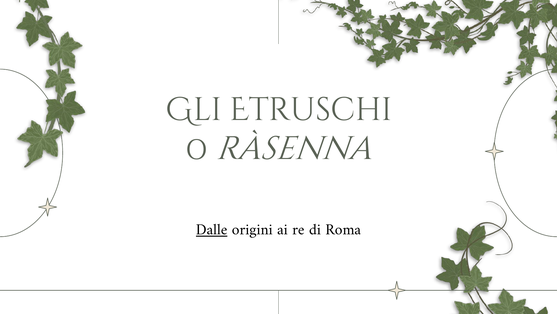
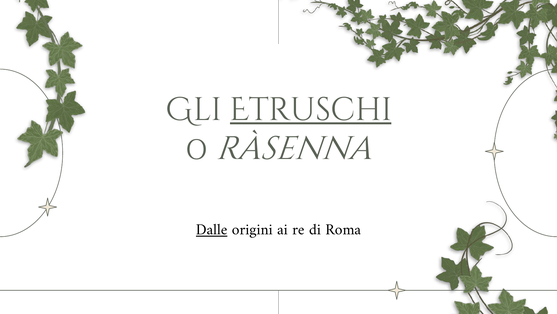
Etruschi underline: none -> present
